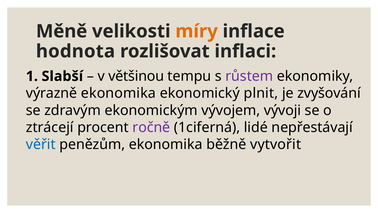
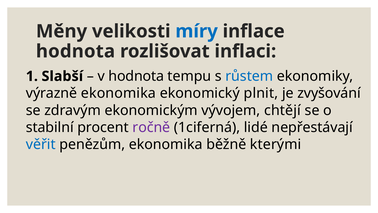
Měně: Měně -> Měny
míry colour: orange -> blue
v většinou: většinou -> hodnota
růstem colour: purple -> blue
vývoji: vývoji -> chtějí
ztrácejí: ztrácejí -> stabilní
vytvořit: vytvořit -> kterými
